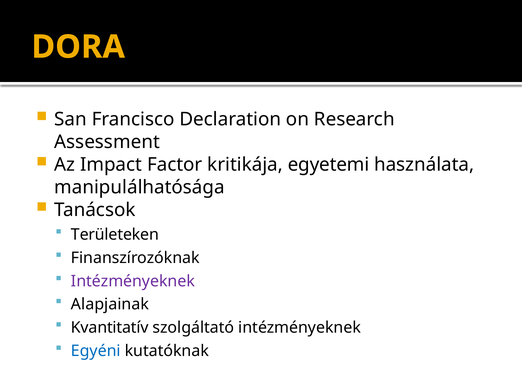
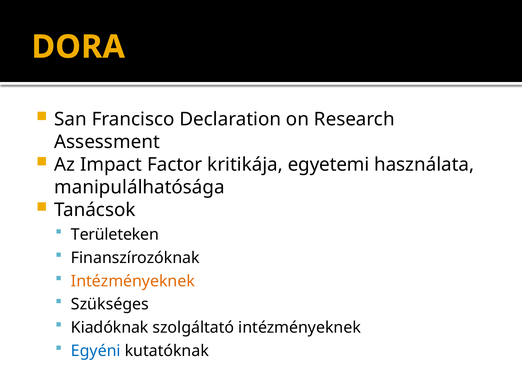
Intézményeknek at (133, 281) colour: purple -> orange
Alapjainak: Alapjainak -> Szükséges
Kvantitatív: Kvantitatív -> Kiadóknak
